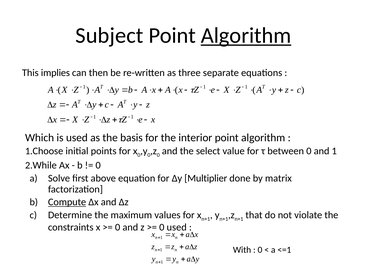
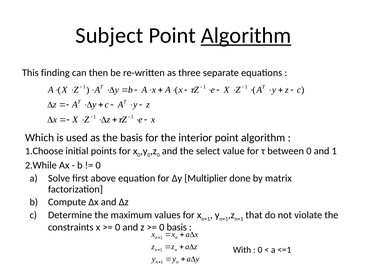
implies: implies -> finding
Compute underline: present -> none
0 used: used -> basis
